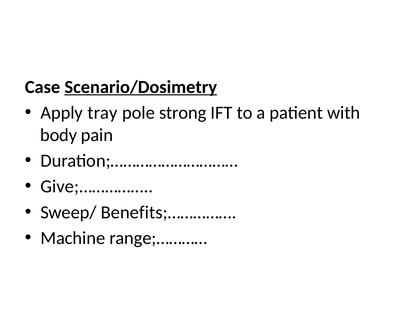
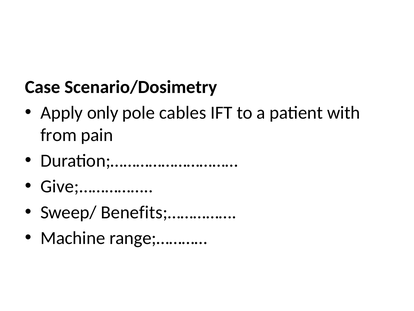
Scenario/Dosimetry underline: present -> none
tray: tray -> only
strong: strong -> cables
body: body -> from
